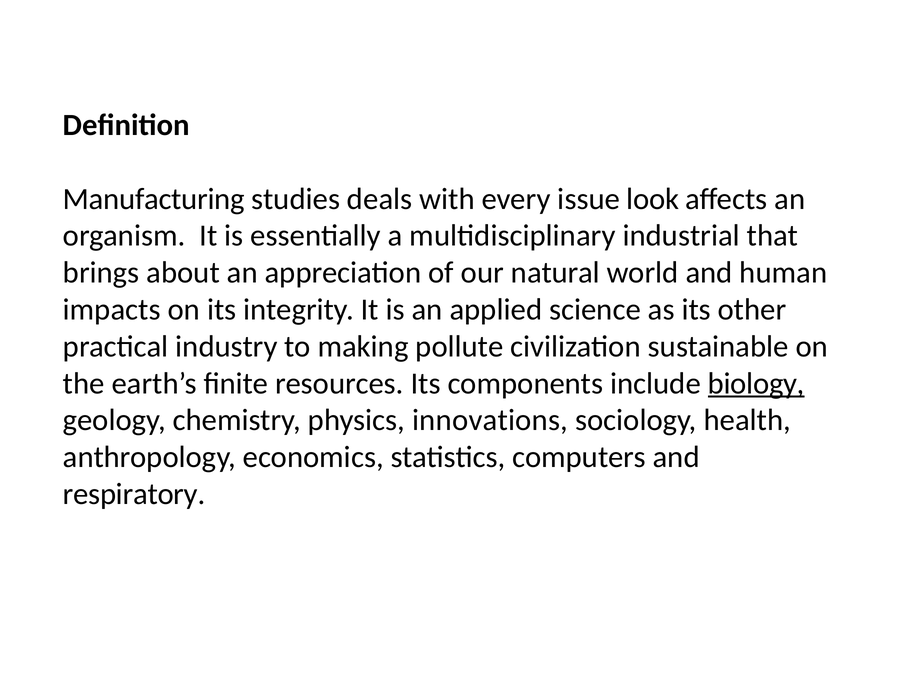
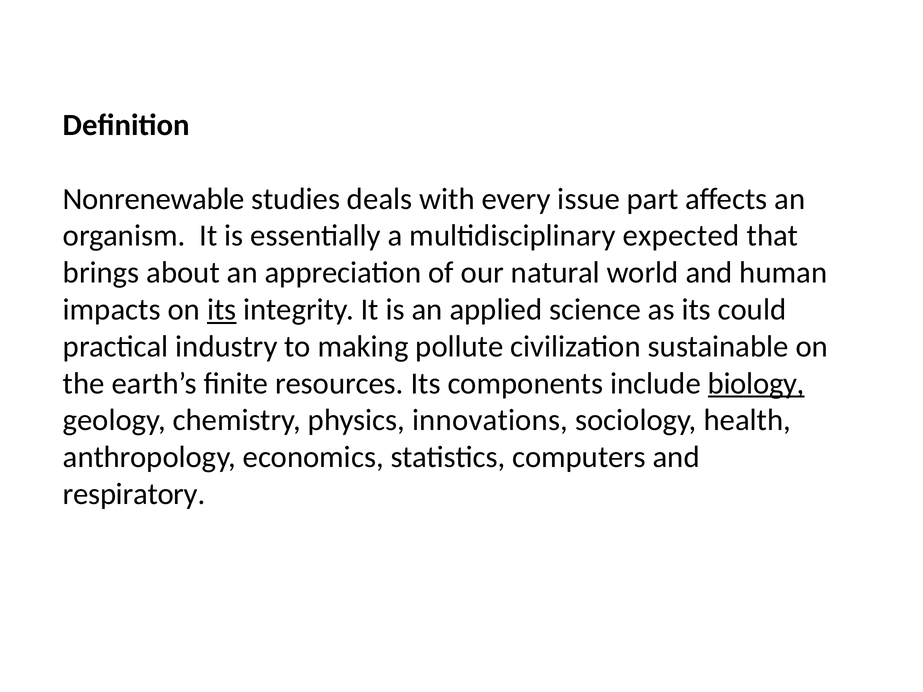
Manufacturing: Manufacturing -> Nonrenewable
look: look -> part
industrial: industrial -> expected
its at (222, 310) underline: none -> present
other: other -> could
